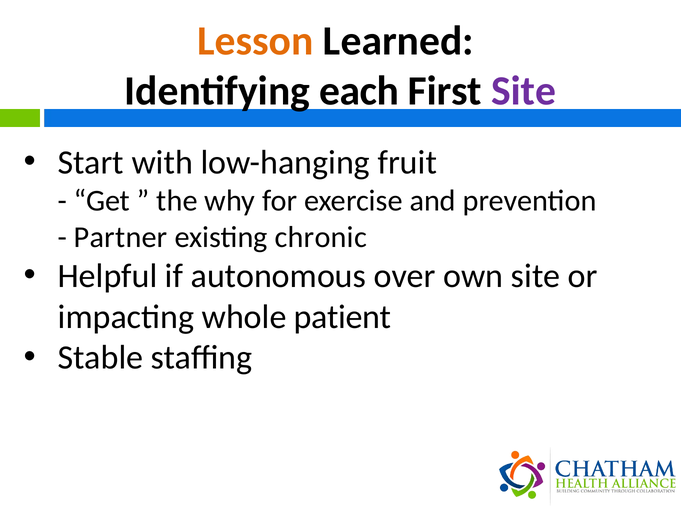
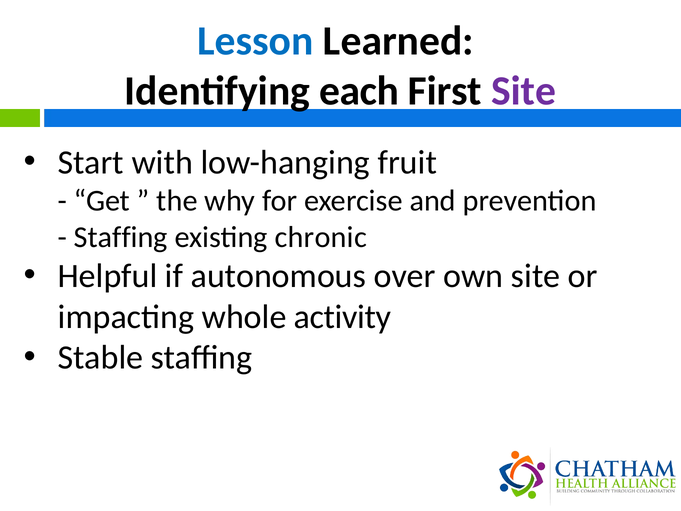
Lesson colour: orange -> blue
Partner at (121, 237): Partner -> Staffing
patient: patient -> activity
